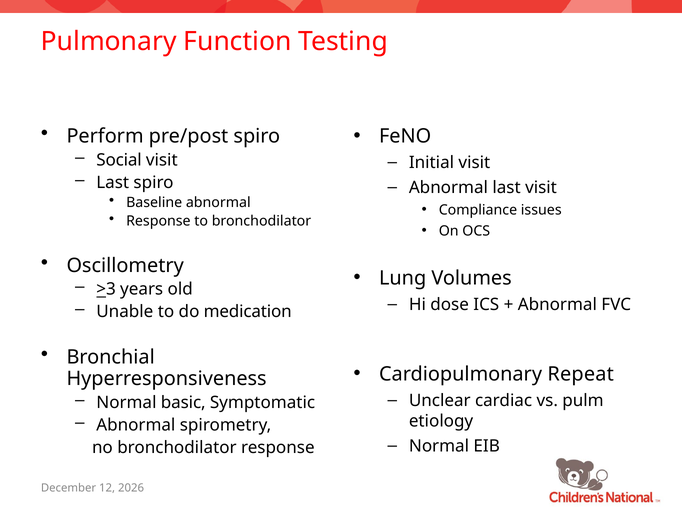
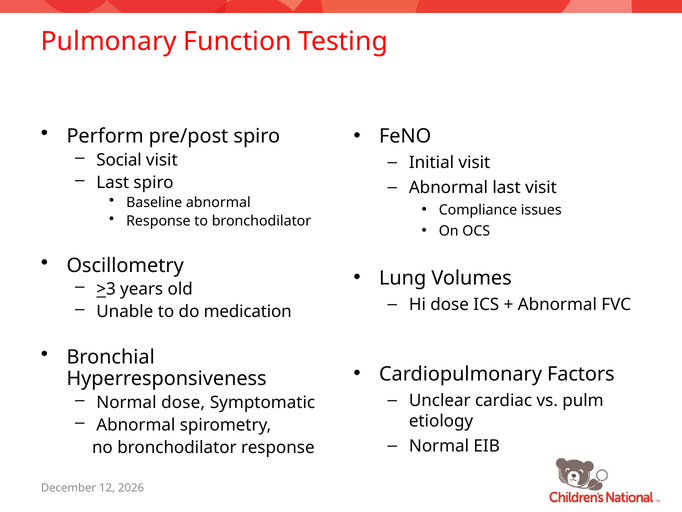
Repeat: Repeat -> Factors
Normal basic: basic -> dose
